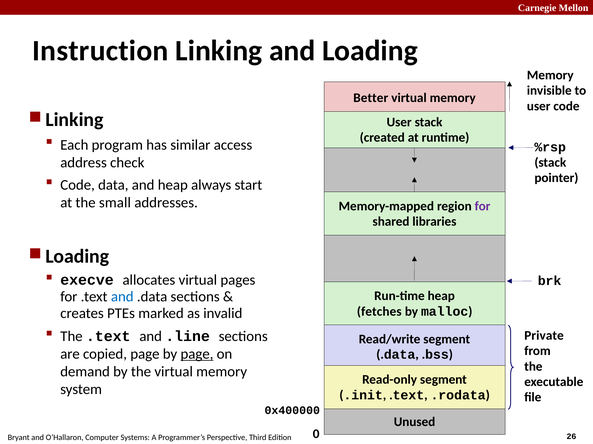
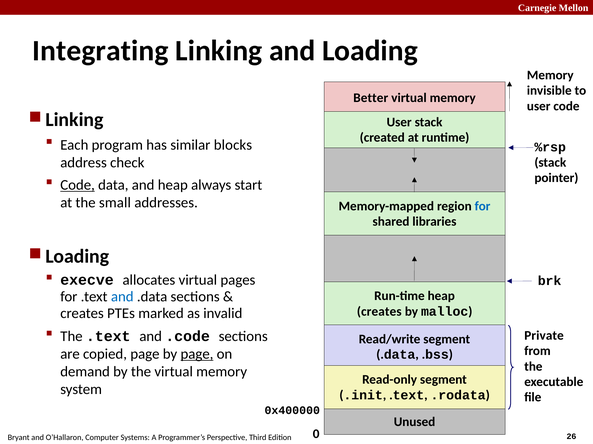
Instruction: Instruction -> Integrating
access: access -> blocks
Code at (78, 185) underline: none -> present
for at (482, 206) colour: purple -> blue
fetches at (379, 312): fetches -> creates
.line: .line -> .code
